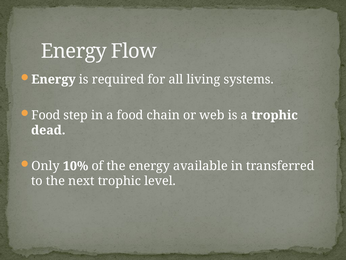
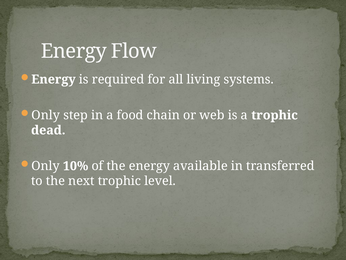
Food at (46, 115): Food -> Only
